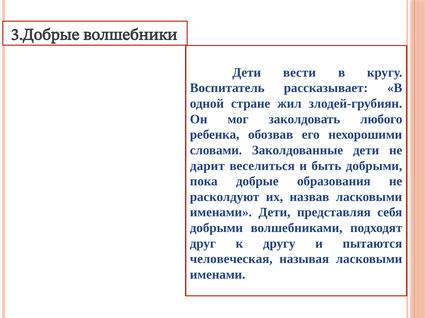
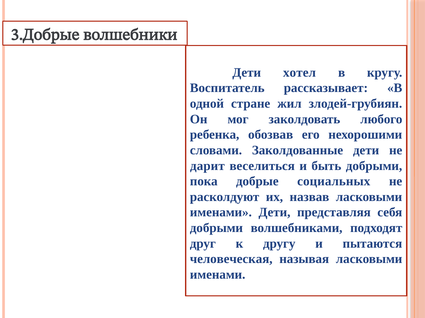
вести: вести -> хотел
образования: образования -> социальных
